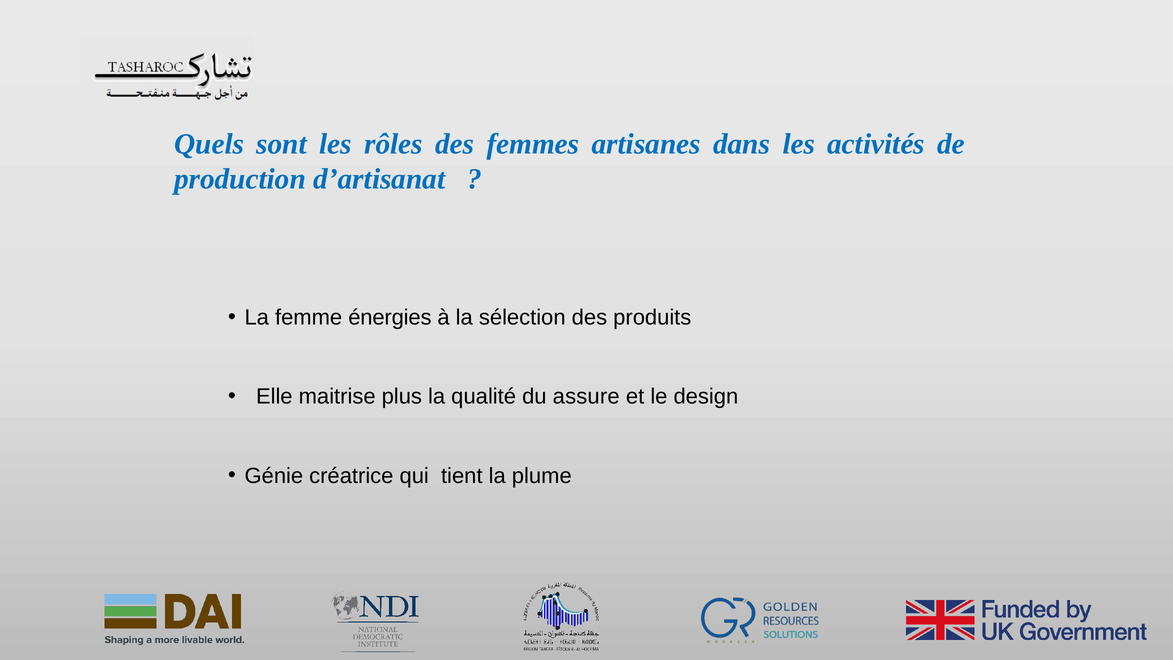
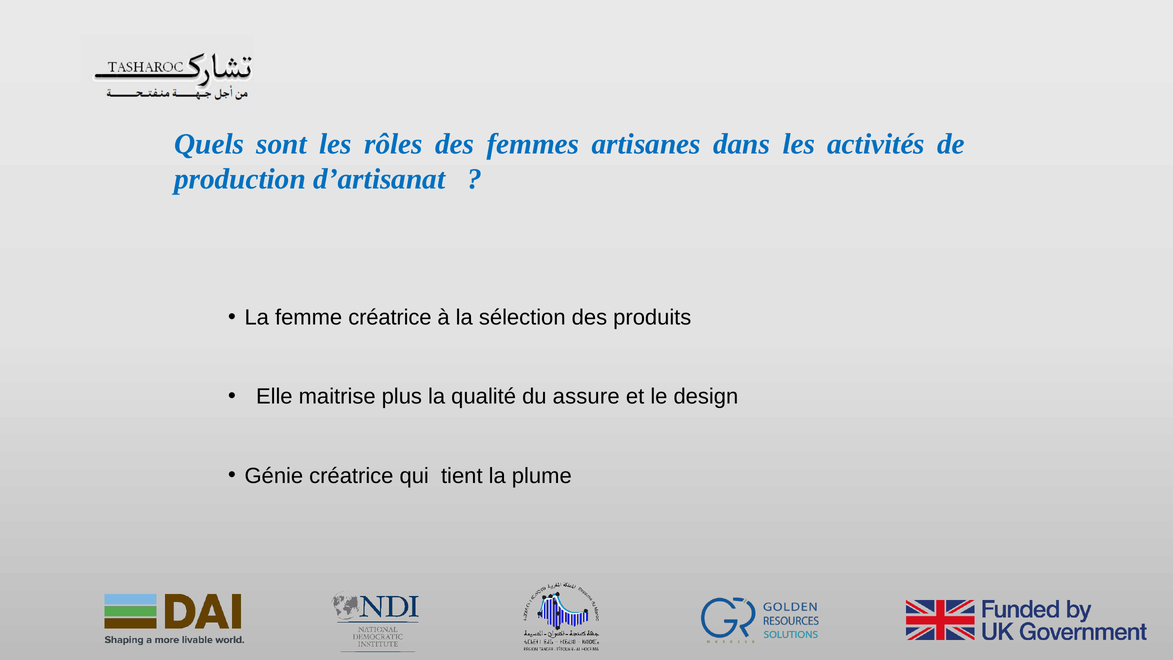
femme énergies: énergies -> créatrice
